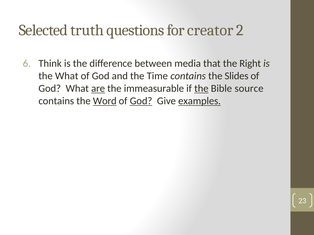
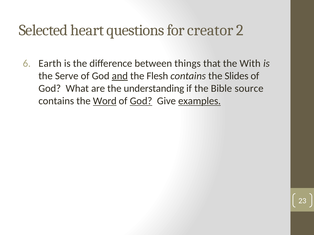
truth: truth -> heart
Think: Think -> Earth
media: media -> things
Right: Right -> With
the What: What -> Serve
and underline: none -> present
Time: Time -> Flesh
are underline: present -> none
immeasurable: immeasurable -> understanding
the at (201, 89) underline: present -> none
